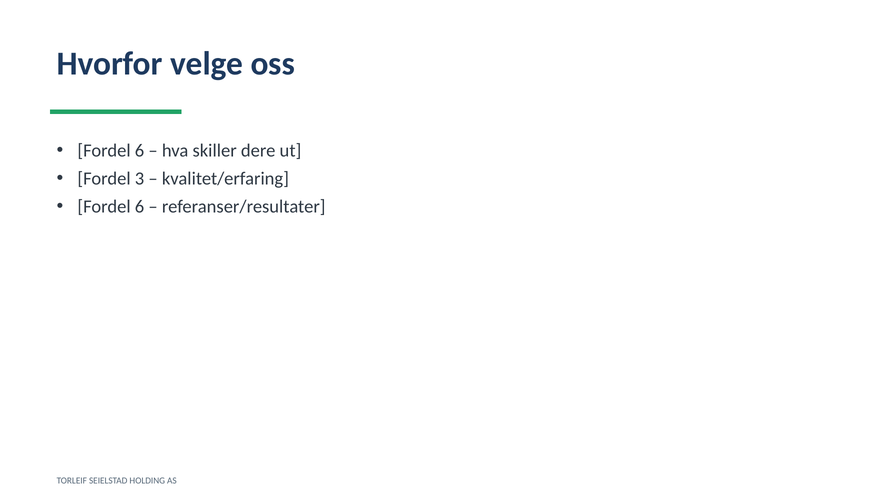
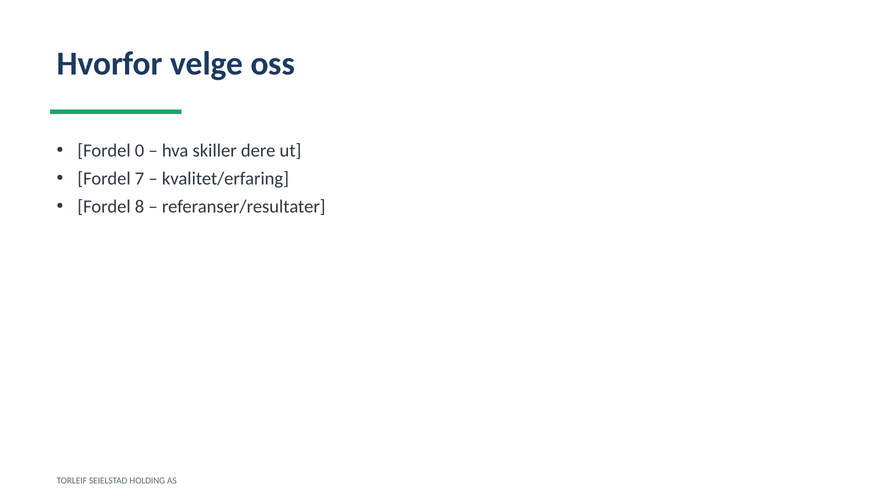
6 at (140, 151): 6 -> 0
3: 3 -> 7
6 at (140, 206): 6 -> 8
